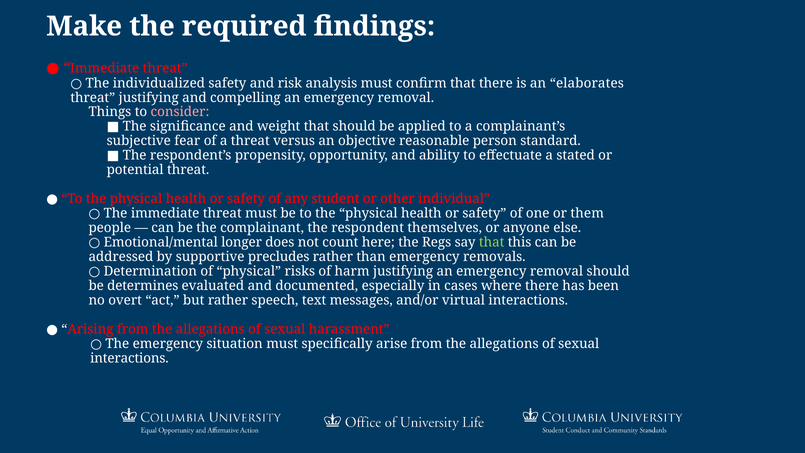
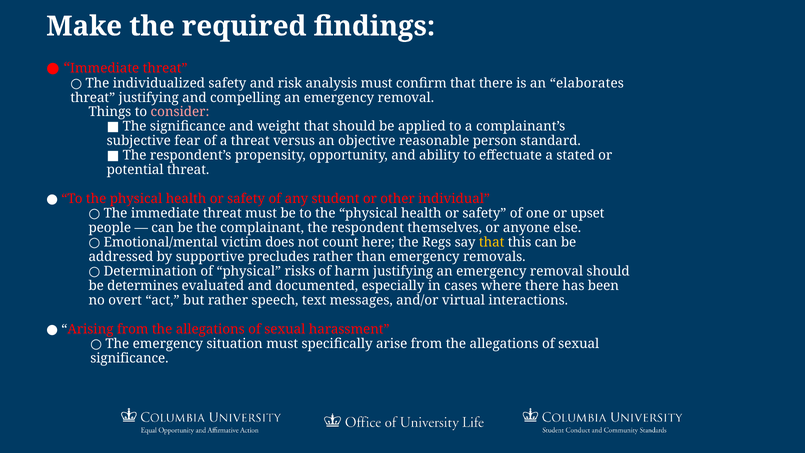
them: them -> upset
longer: longer -> victim
that at (492, 242) colour: light green -> yellow
interactions at (129, 358): interactions -> significance
